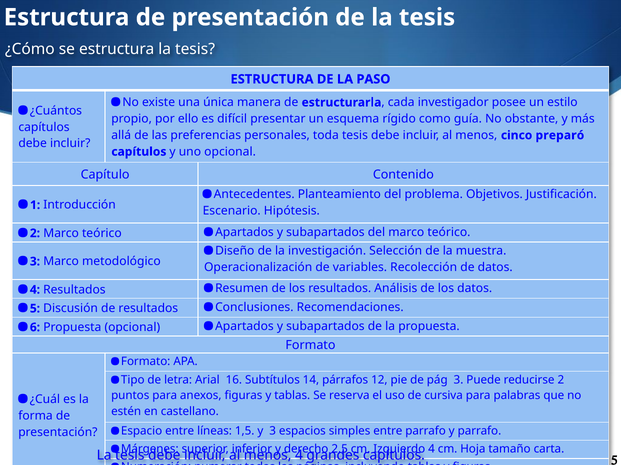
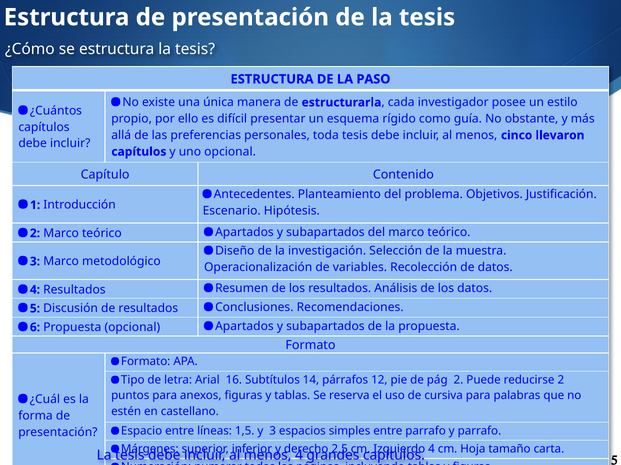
preparó: preparó -> llevaron
pág 3: 3 -> 2
